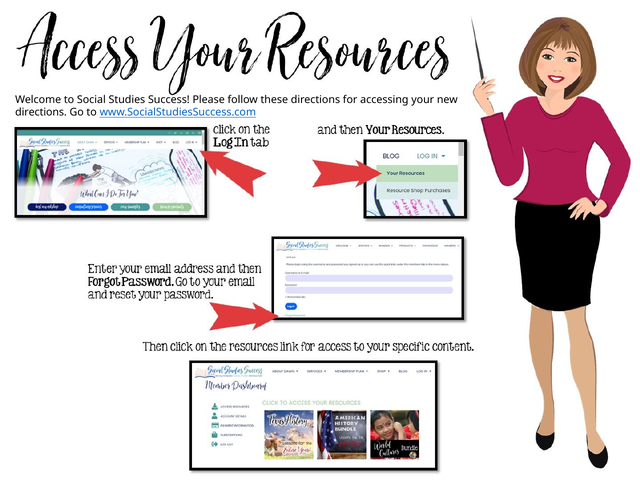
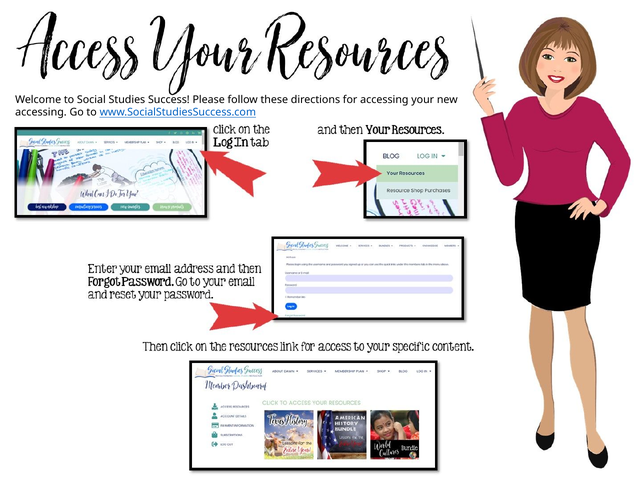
directions at (41, 112): directions -> accessing
